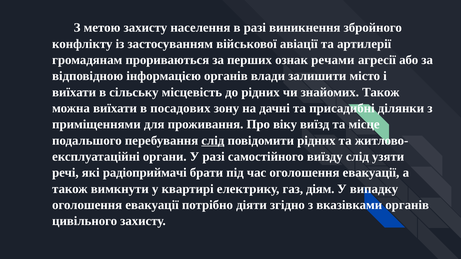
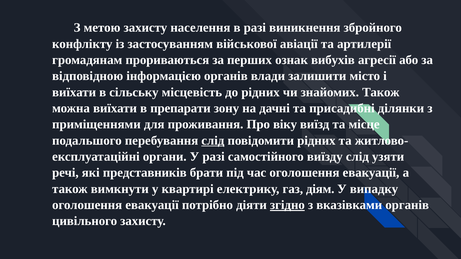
речами: речами -> вибухів
посадових: посадових -> препарати
радіоприймачі: радіоприймачі -> представників
згідно underline: none -> present
